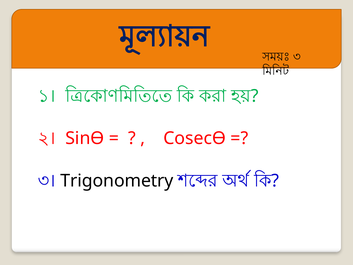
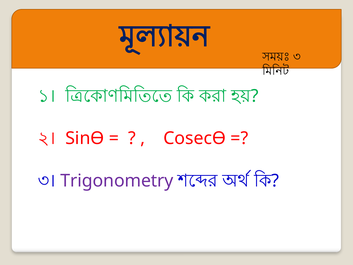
Trigonometry colour: black -> purple
